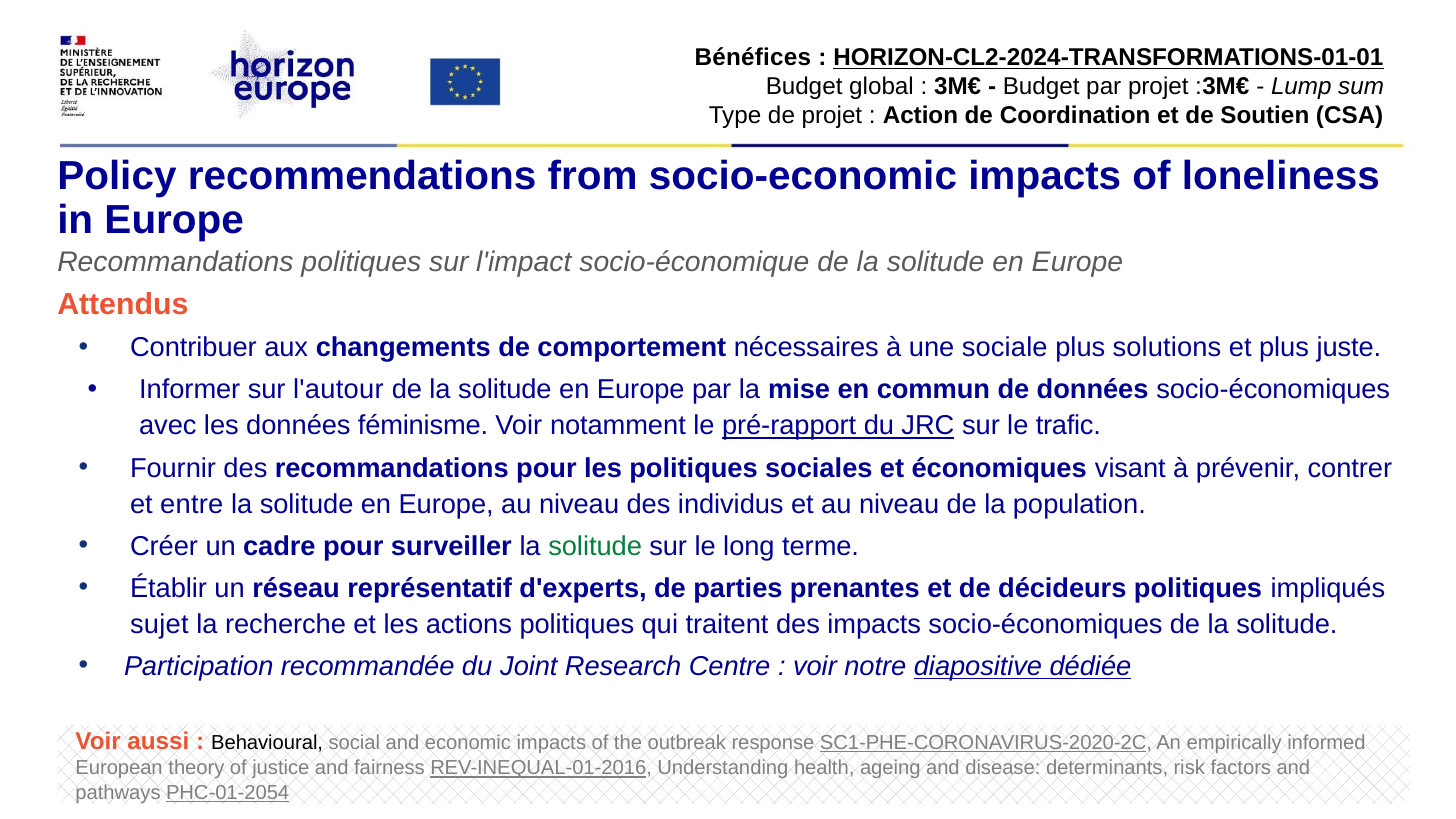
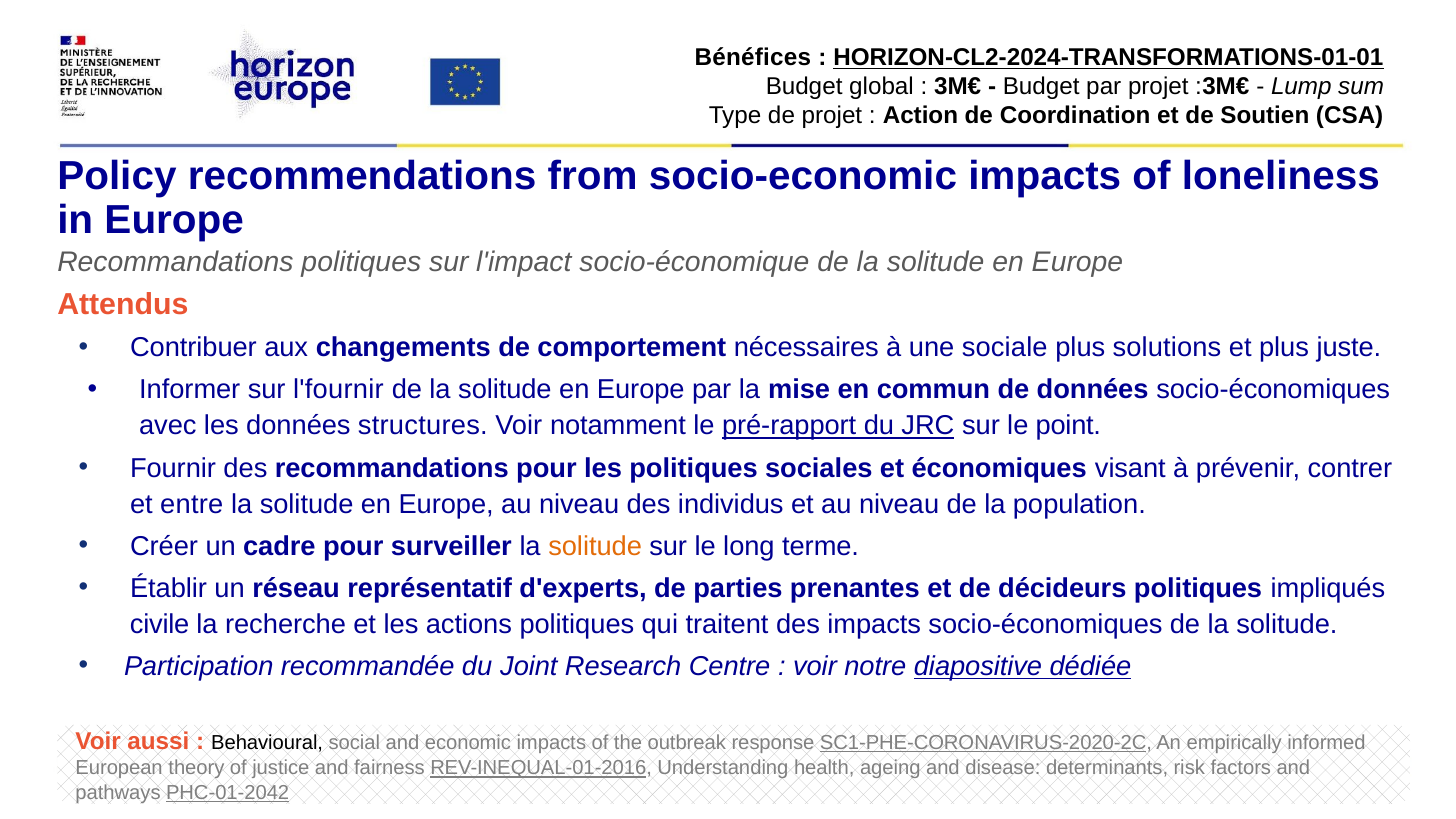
l'autour: l'autour -> l'fournir
féminisme: féminisme -> structures
trafic: trafic -> point
solitude at (595, 546) colour: green -> orange
sujet: sujet -> civile
PHC-01-2054: PHC-01-2054 -> PHC-01-2042
